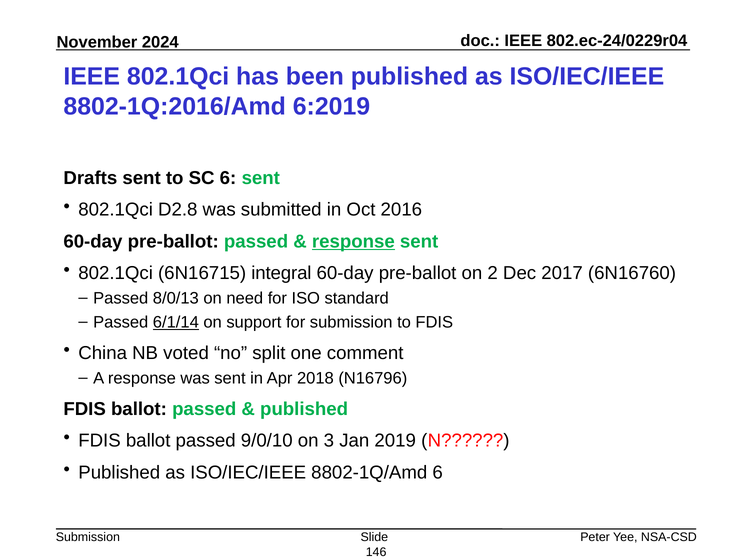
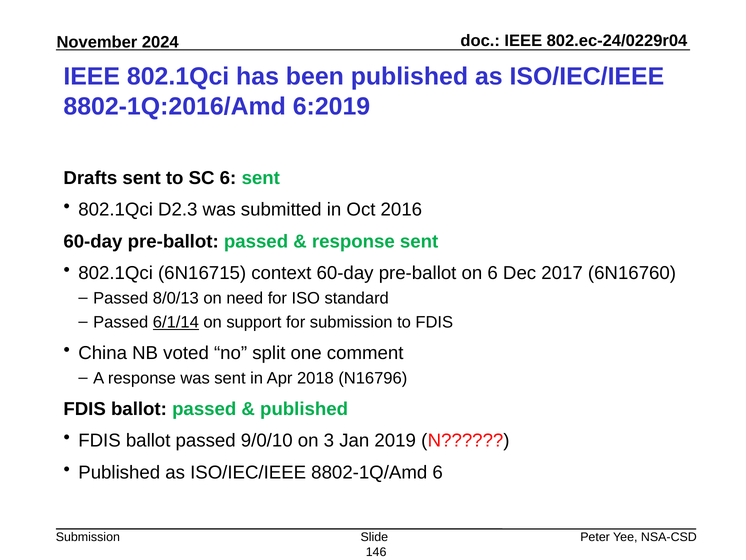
D2.8: D2.8 -> D2.3
response at (353, 241) underline: present -> none
integral: integral -> context
on 2: 2 -> 6
